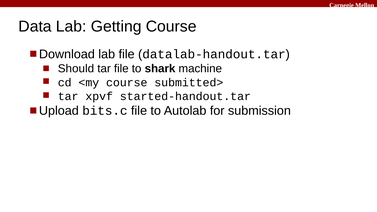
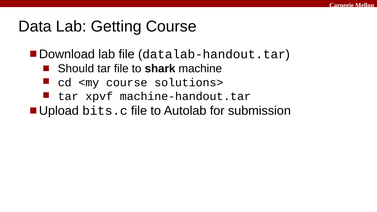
submitted>: submitted> -> solutions>
started-handout.tar: started-handout.tar -> machine-handout.tar
